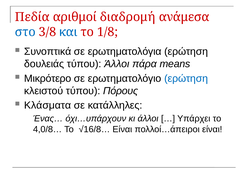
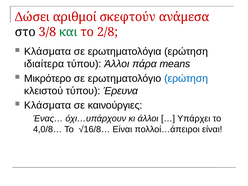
Πεδία: Πεδία -> Δώσει
διαδρομή: διαδρομή -> σκεφτούν
στο colour: blue -> black
και colour: blue -> green
1/8: 1/8 -> 2/8
Συνοπτικά at (48, 52): Συνοπτικά -> Κλάσματα
δουλειάς: δουλειάς -> ιδιαίτερα
Πόρους: Πόρους -> Έρευνα
κατάλληλες: κατάλληλες -> καινούργιες
